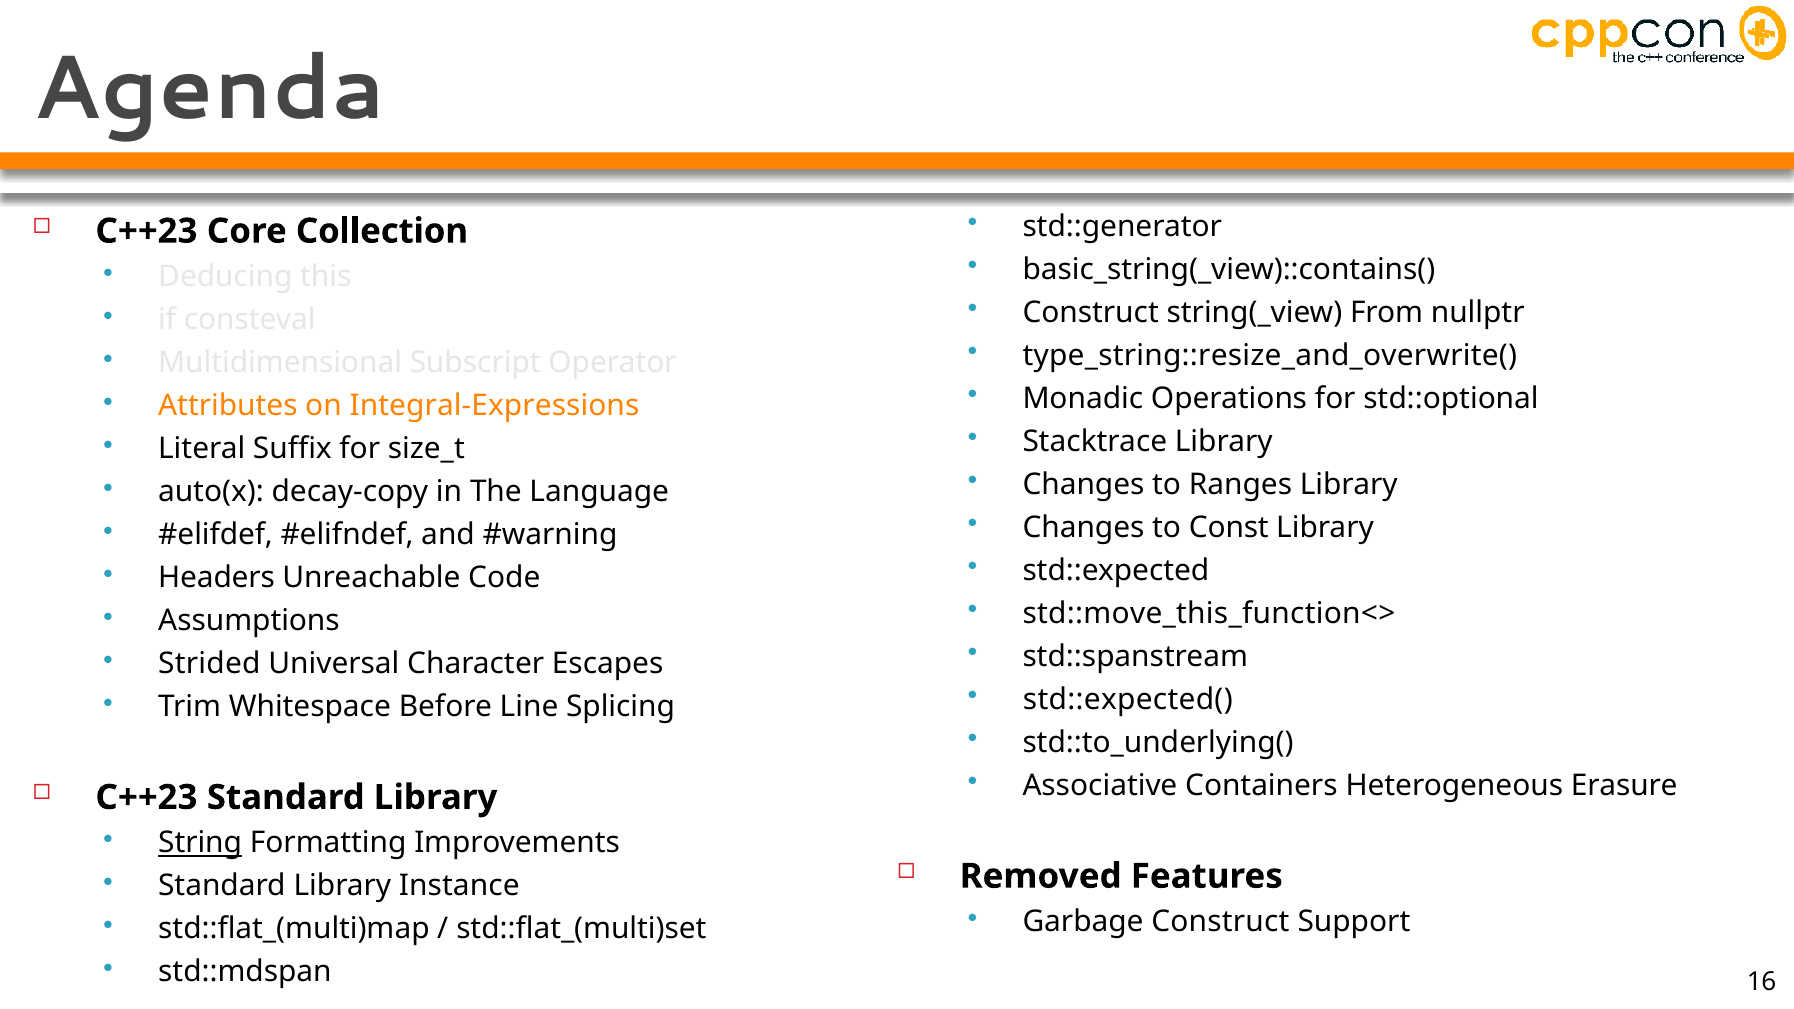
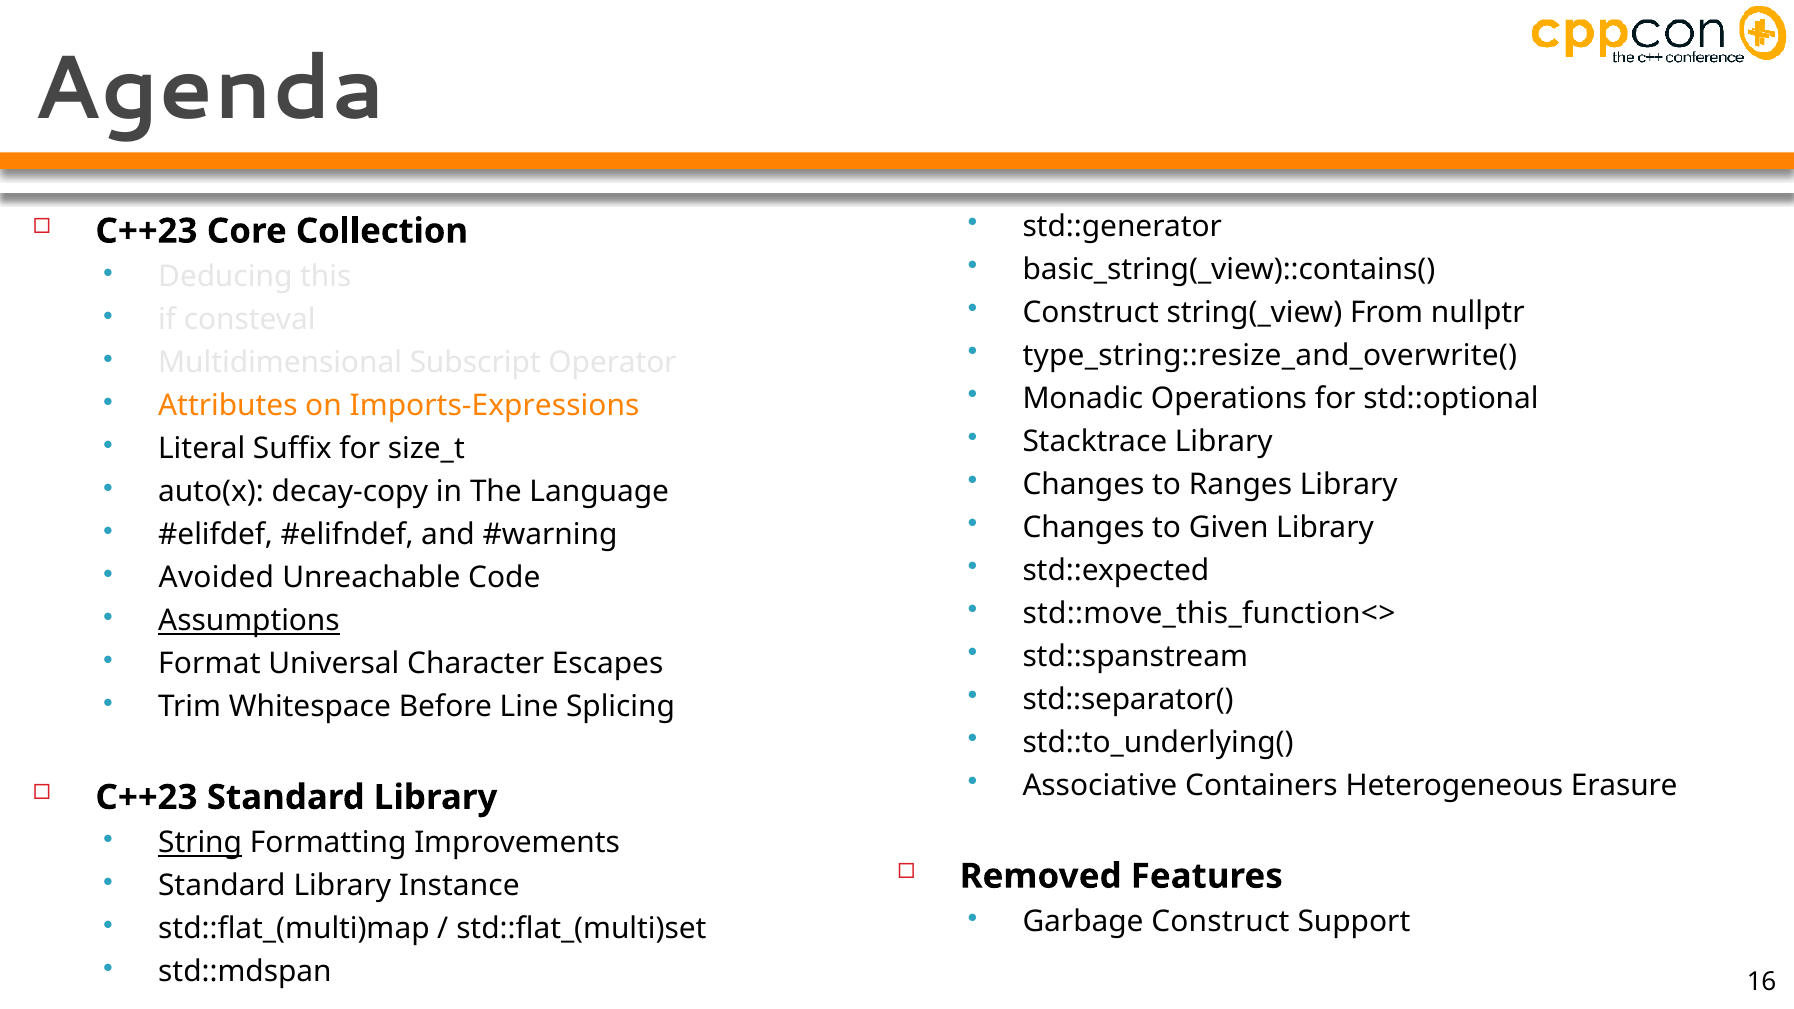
Integral-Expressions: Integral-Expressions -> Imports-Expressions
Const: Const -> Given
Headers: Headers -> Avoided
Assumptions underline: none -> present
Strided: Strided -> Format
std::expected(: std::expected( -> std::separator(
